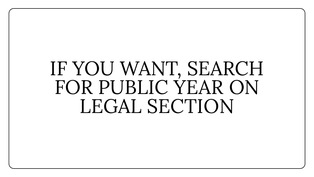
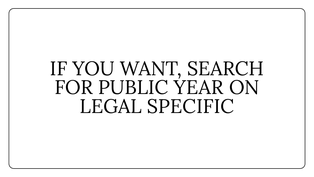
SECTION: SECTION -> SPECIFIC
